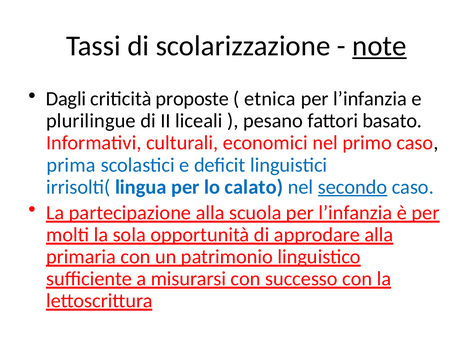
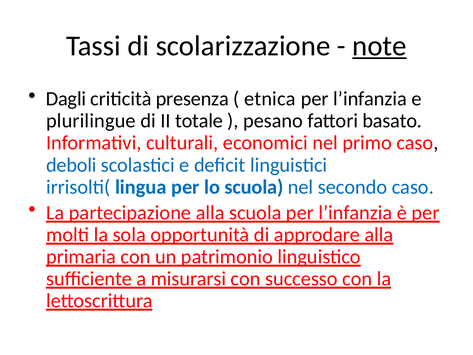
proposte: proposte -> presenza
liceali: liceali -> totale
prima: prima -> deboli
lo calato: calato -> scuola
secondo underline: present -> none
